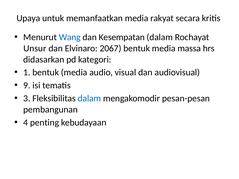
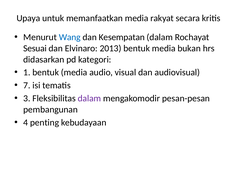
Unsur: Unsur -> Sesuai
2067: 2067 -> 2013
massa: massa -> bukan
9: 9 -> 7
dalam at (89, 99) colour: blue -> purple
